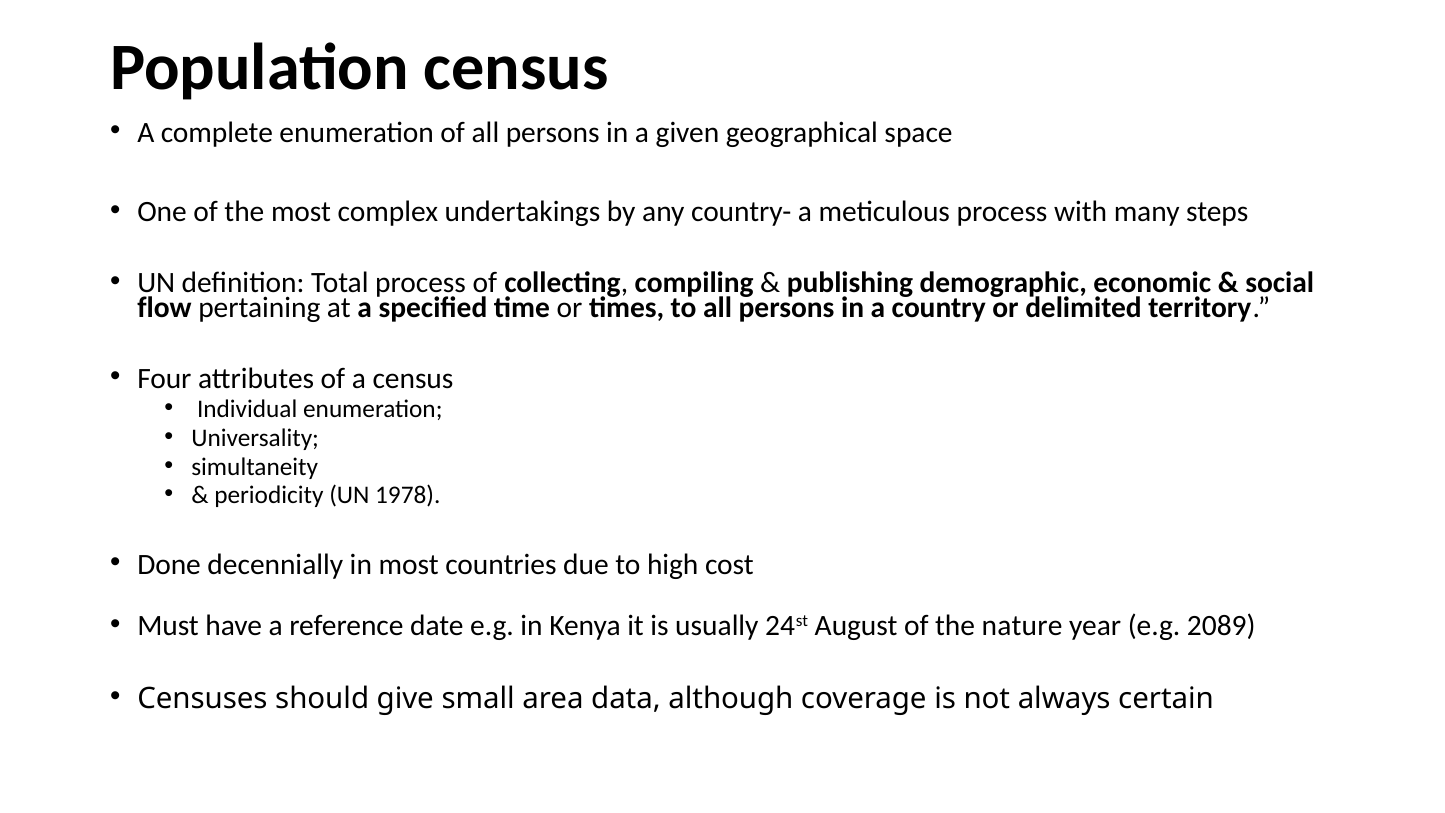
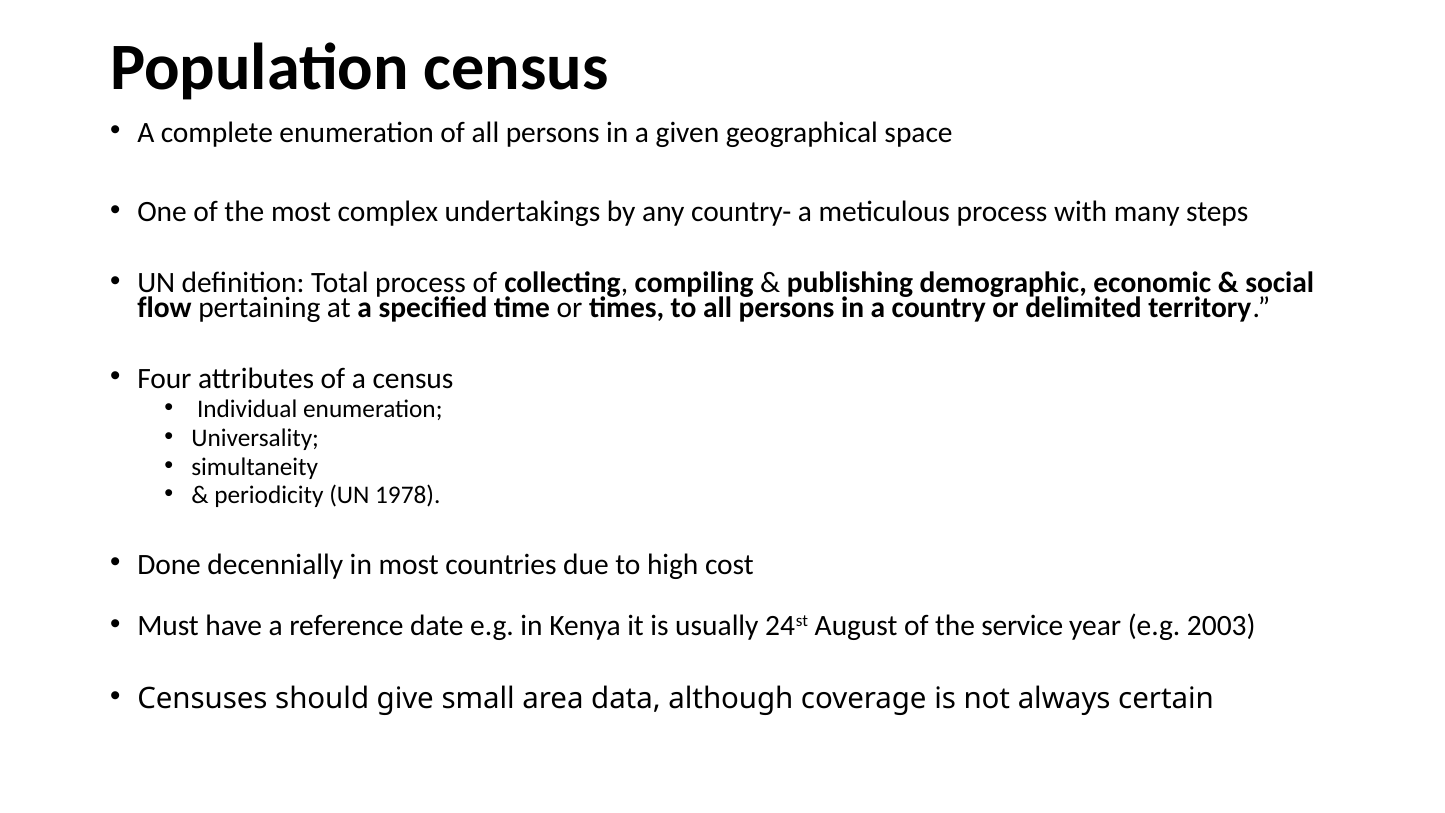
nature: nature -> service
2089: 2089 -> 2003
